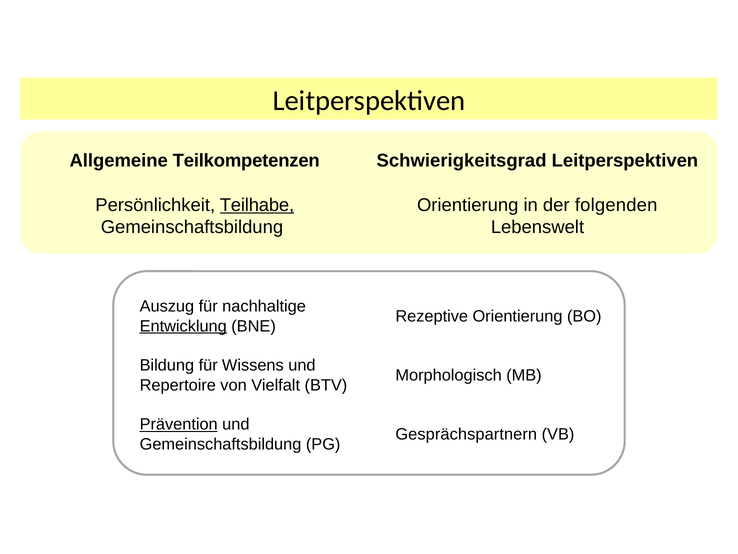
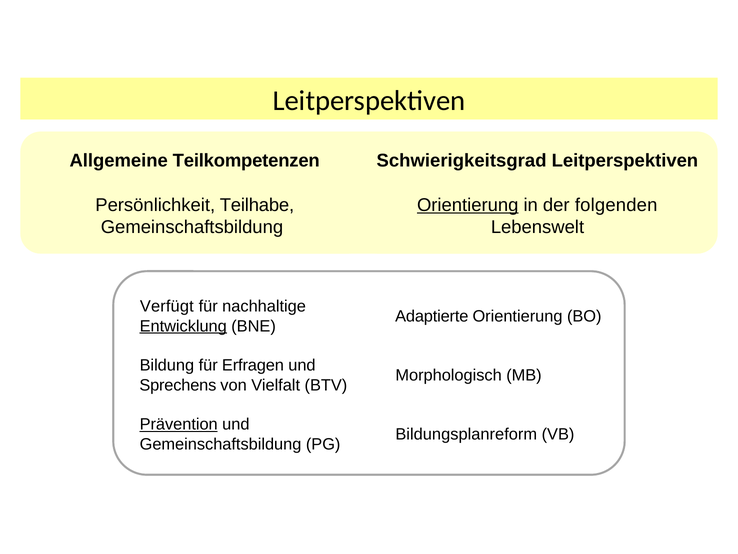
Teilhabe underline: present -> none
Orientierung at (468, 205) underline: none -> present
Auszug: Auszug -> Verfügt
Rezeptive: Rezeptive -> Adaptierte
Wissens: Wissens -> Erfragen
Repertoire: Repertoire -> Sprechens
Gesprächspartnern: Gesprächspartnern -> Bildungsplanreform
